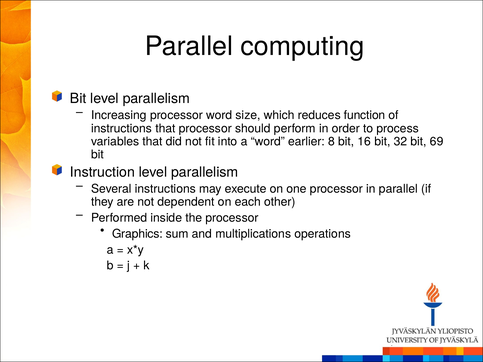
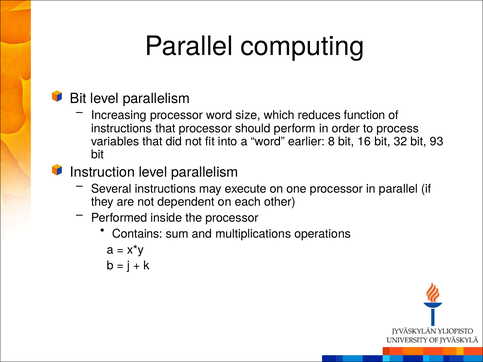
69: 69 -> 93
Graphics: Graphics -> Contains
